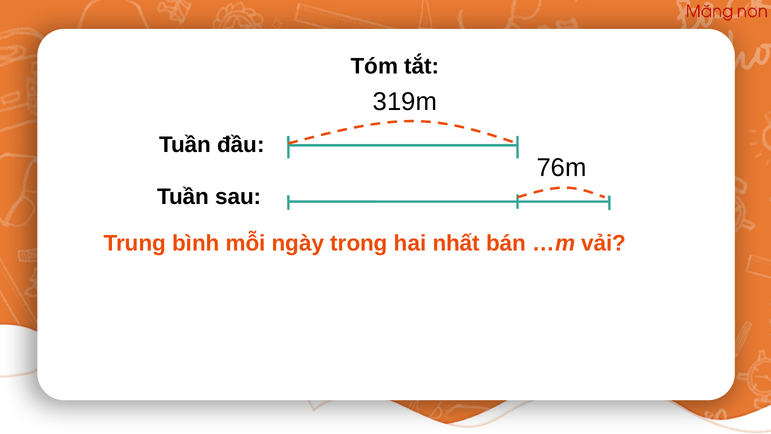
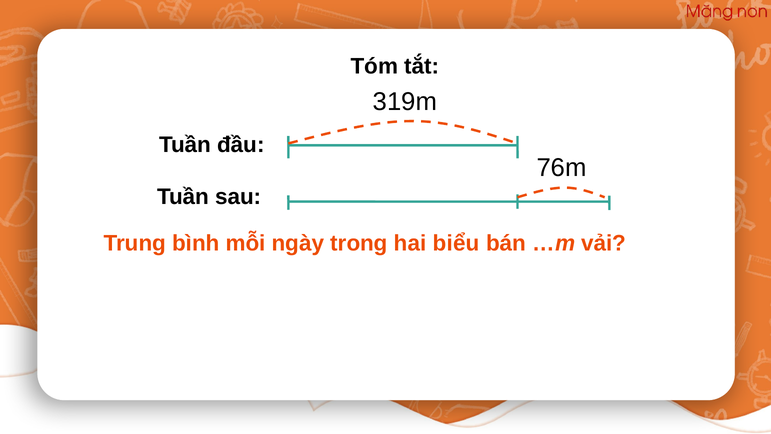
nhất: nhất -> biểu
